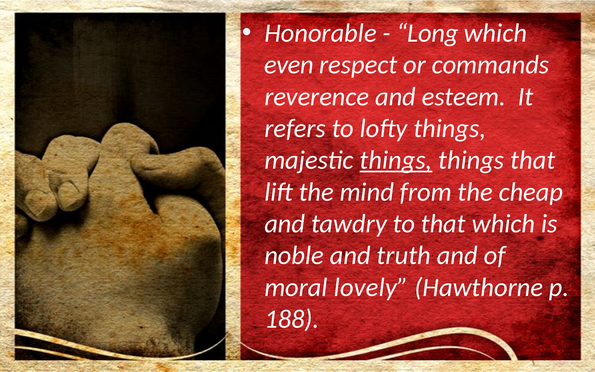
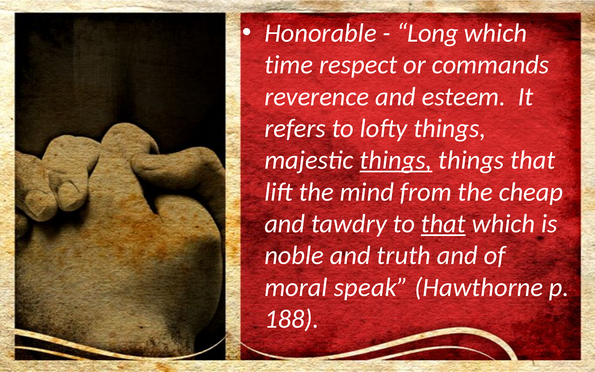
even: even -> time
that at (443, 224) underline: none -> present
lovely: lovely -> speak
